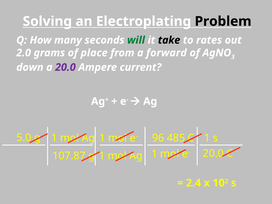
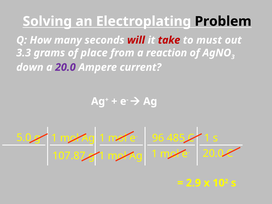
will colour: green -> red
take colour: black -> red
rates: rates -> must
2.0: 2.0 -> 3.3
forward: forward -> reaction
2.4: 2.4 -> 2.9
